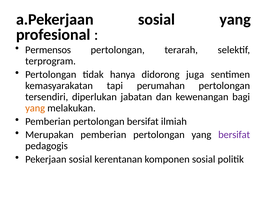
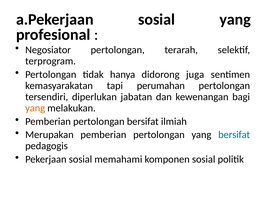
Permensos: Permensos -> Negosiator
bersifat at (234, 135) colour: purple -> blue
kerentanan: kerentanan -> memahami
